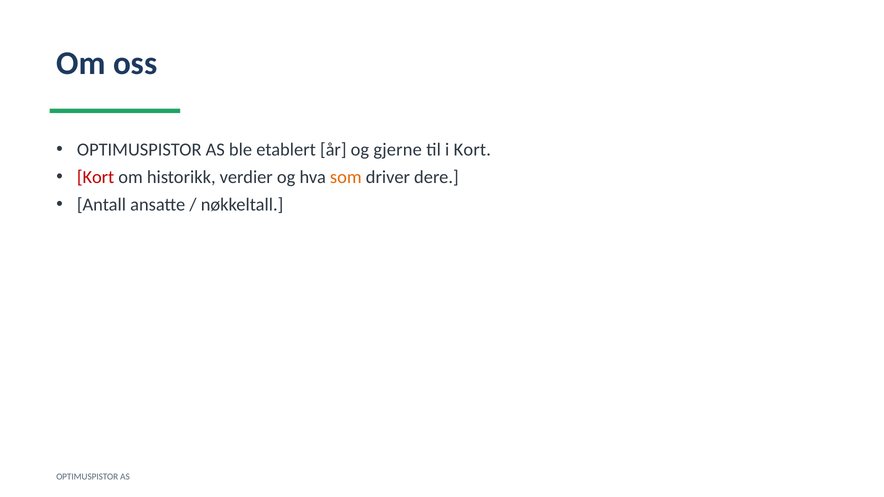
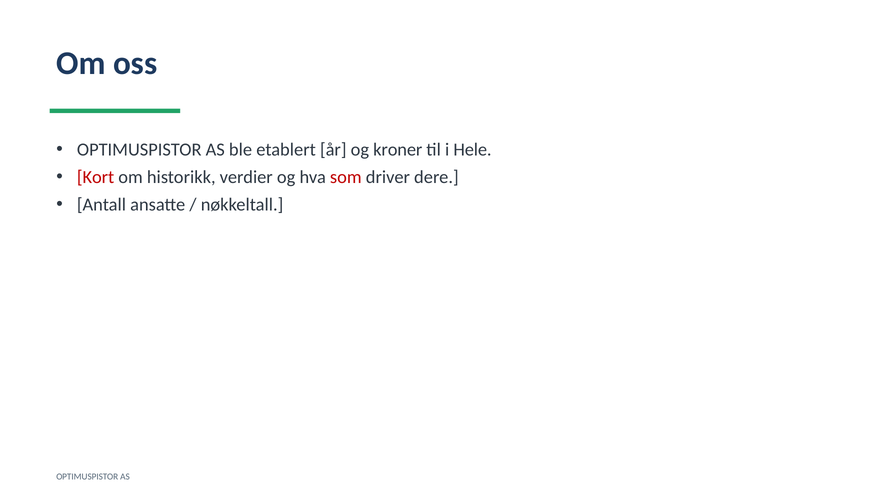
gjerne: gjerne -> kroner
i Kort: Kort -> Hele
som colour: orange -> red
